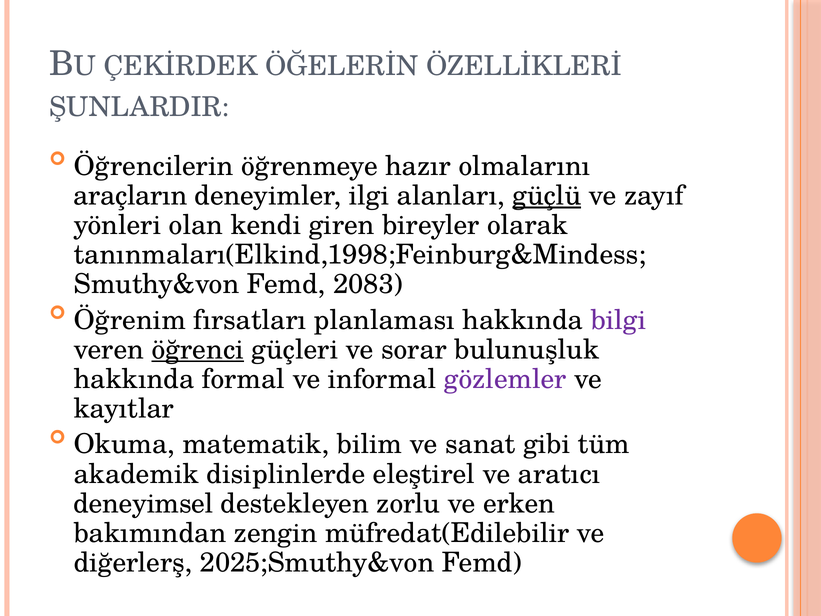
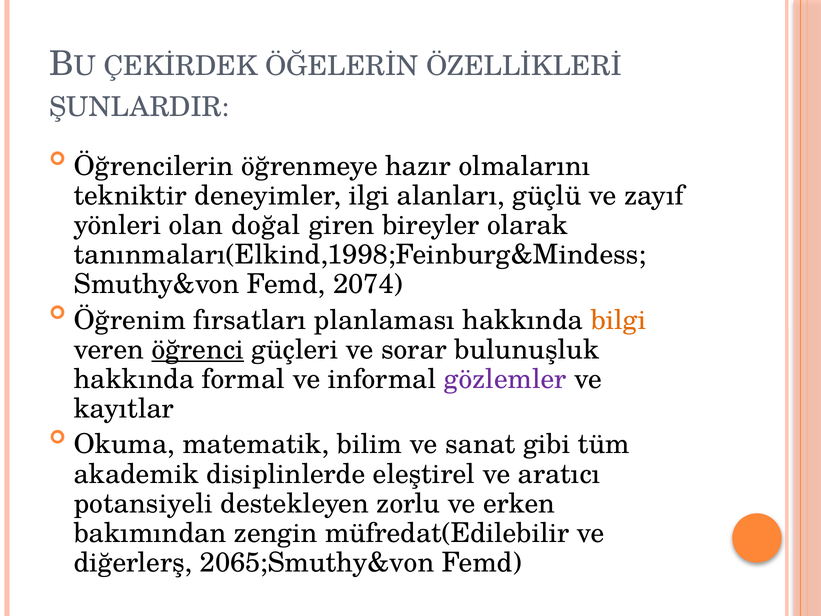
araçların: araçların -> tekniktir
güçlü underline: present -> none
kendi: kendi -> doğal
2083: 2083 -> 2074
bilgi colour: purple -> orange
deneyimsel: deneyimsel -> potansiyeli
2025;Smuthy&von: 2025;Smuthy&von -> 2065;Smuthy&von
